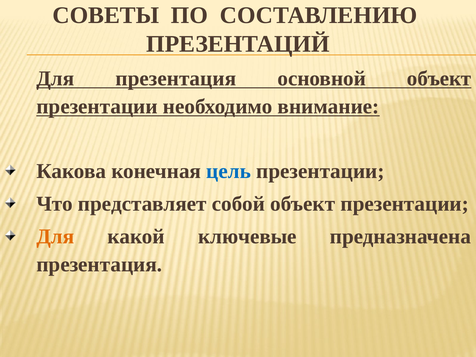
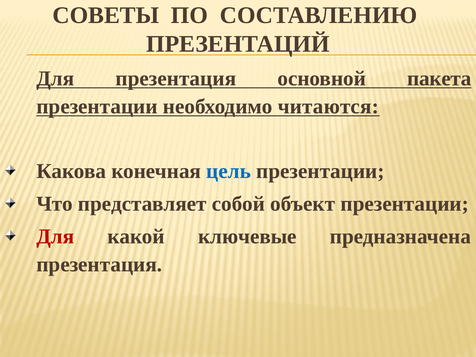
основной объект: объект -> пакета
внимание: внимание -> читаются
Для at (55, 236) colour: orange -> red
